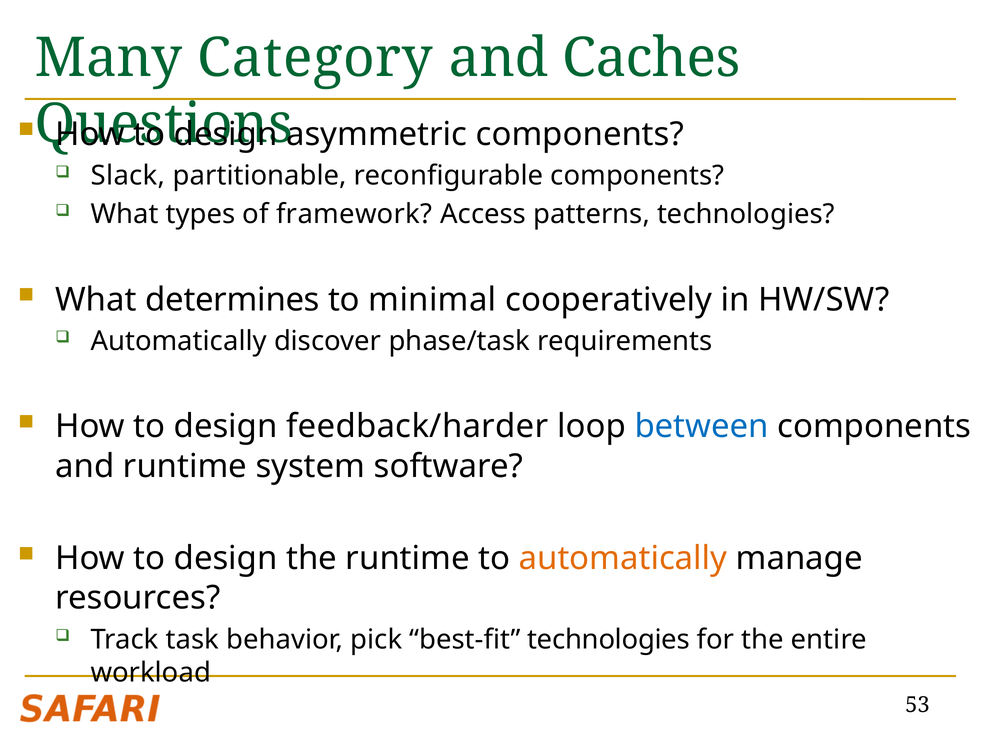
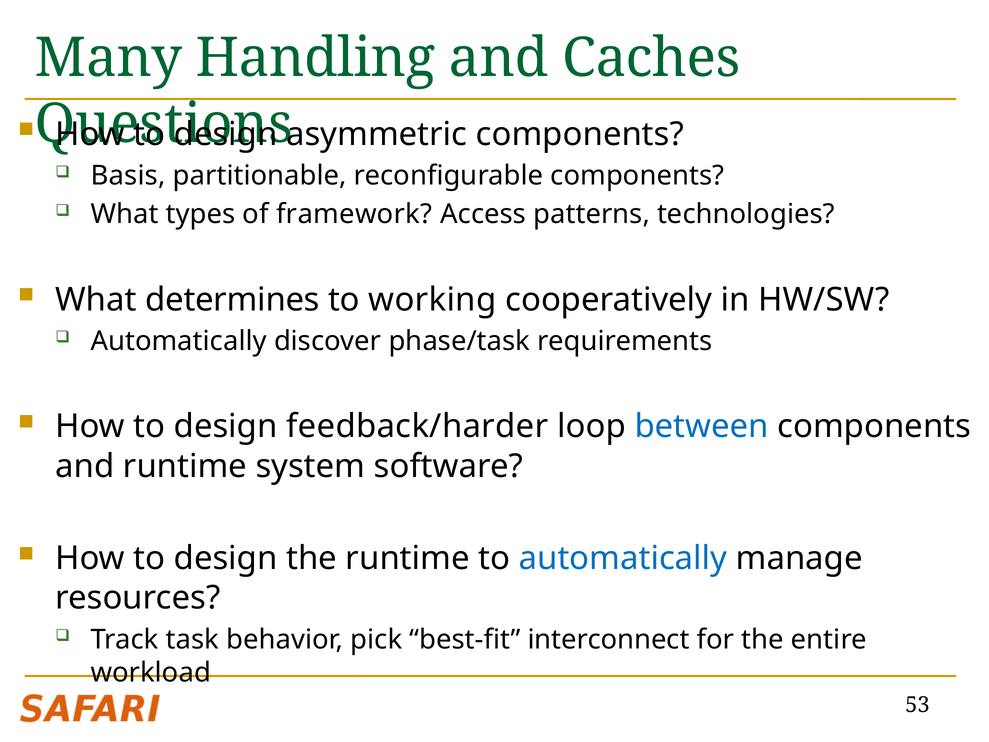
Category: Category -> Handling
Slack: Slack -> Basis
minimal: minimal -> working
automatically at (623, 558) colour: orange -> blue
best-fit technologies: technologies -> interconnect
